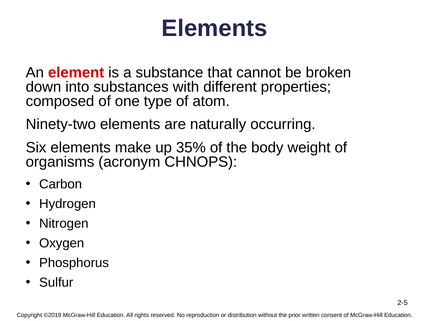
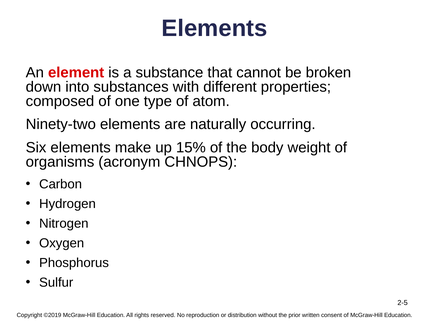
35%: 35% -> 15%
